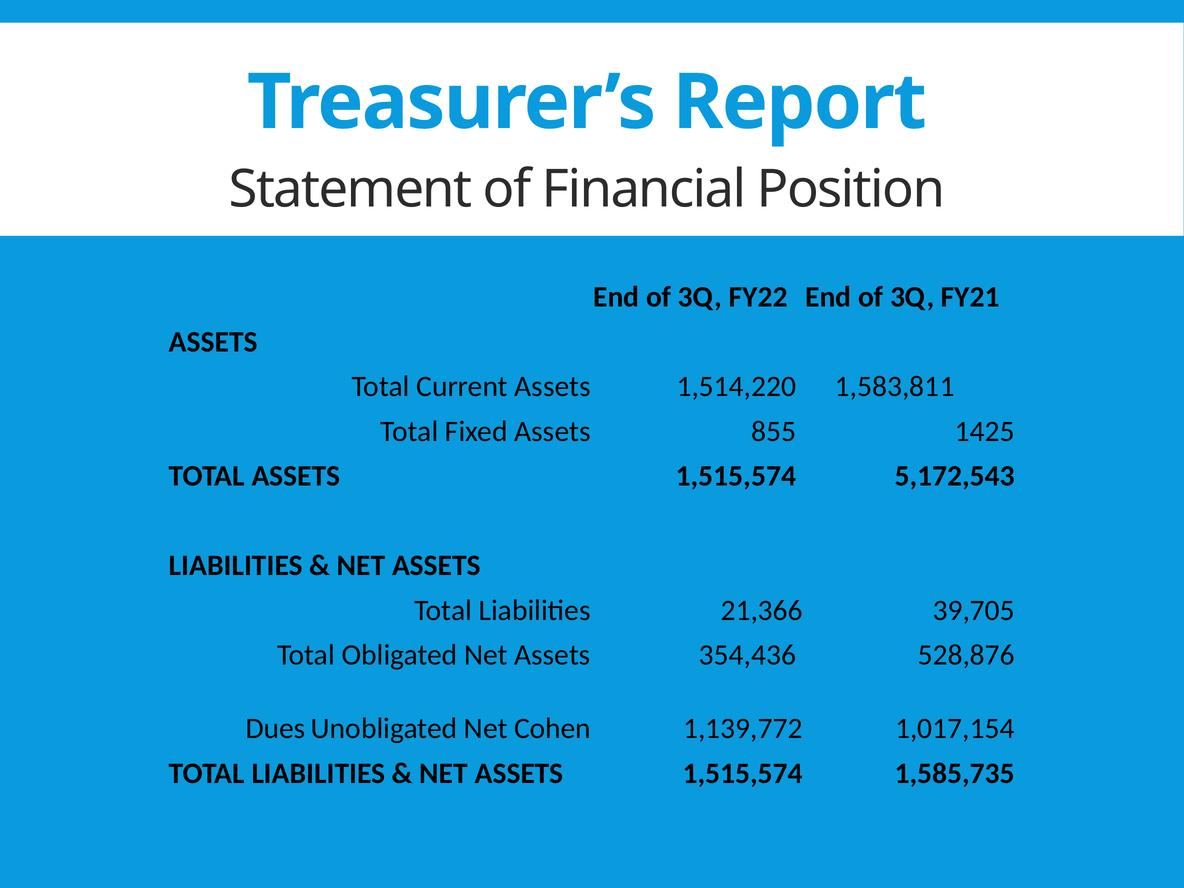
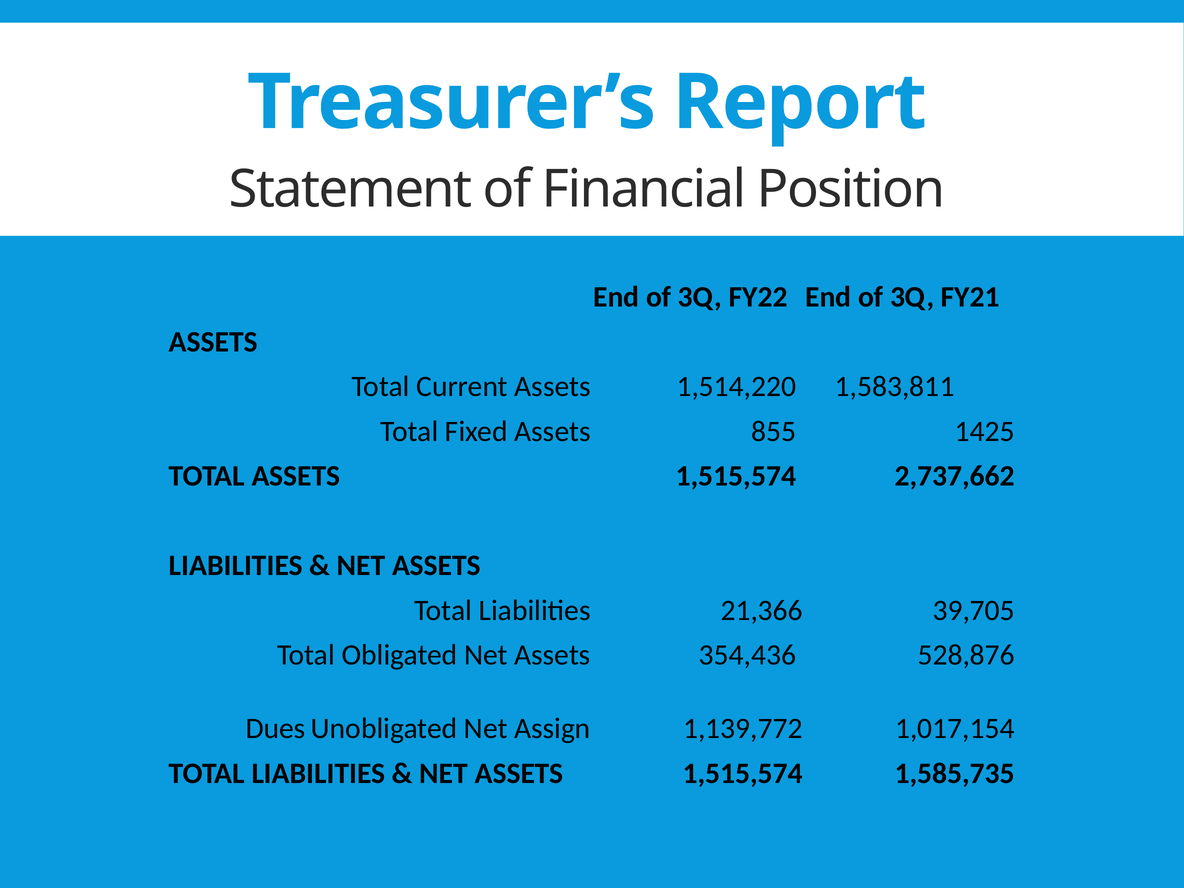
5,172,543: 5,172,543 -> 2,737,662
Cohen: Cohen -> Assign
